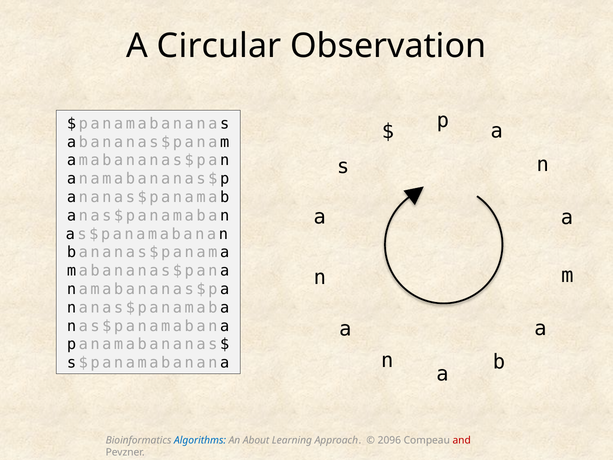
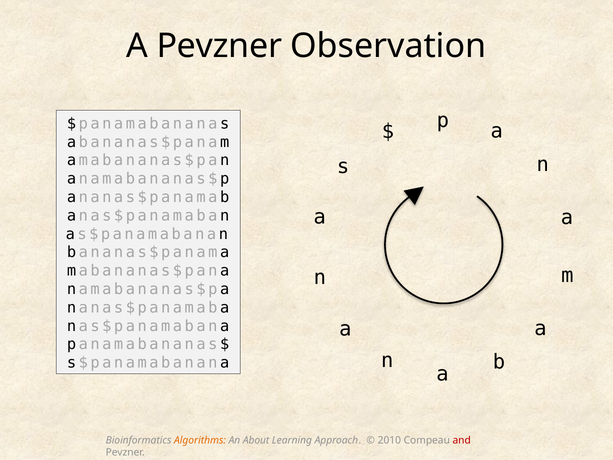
A Circular: Circular -> Pevzner
Algorithms colour: blue -> orange
2096: 2096 -> 2010
